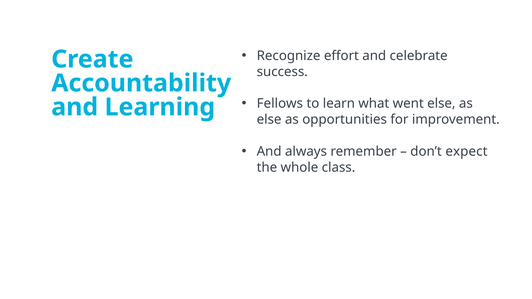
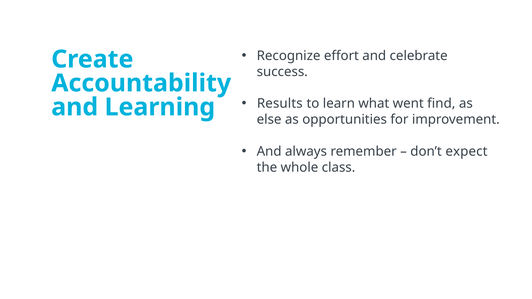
Fellows: Fellows -> Results
went else: else -> find
